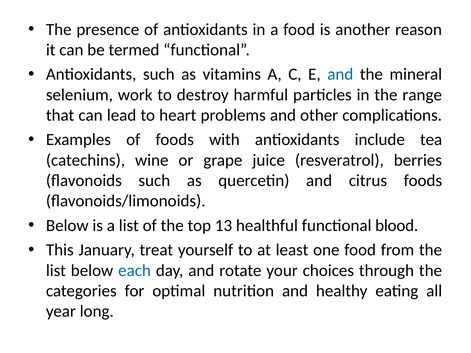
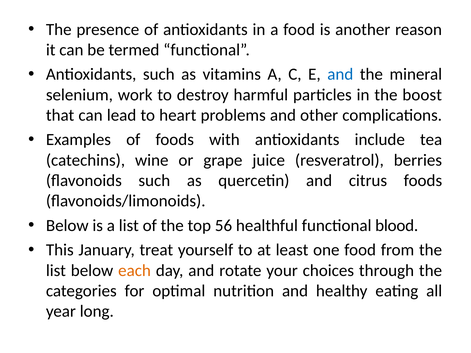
range: range -> boost
13: 13 -> 56
each colour: blue -> orange
